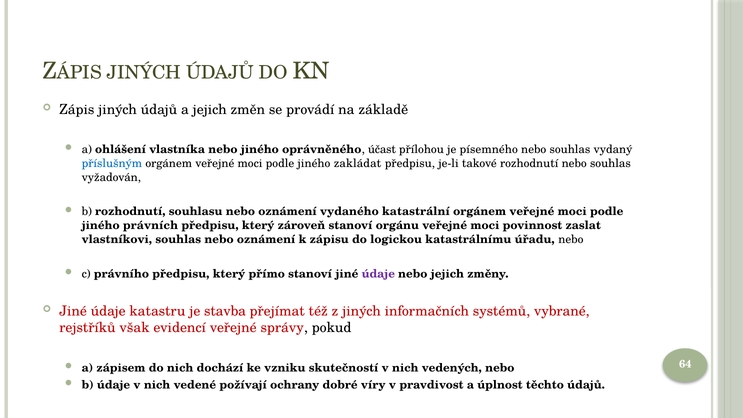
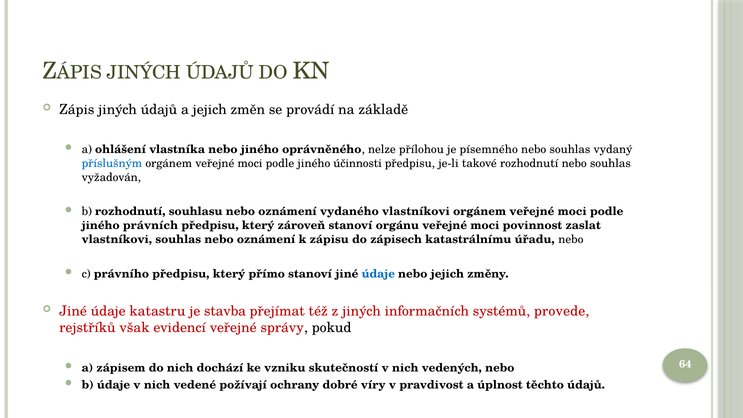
účast: účast -> nelze
zakládat: zakládat -> účinnosti
vydaného katastrální: katastrální -> vlastníkovi
logickou: logickou -> zápisech
údaje at (378, 274) colour: purple -> blue
vybrané: vybrané -> provede
